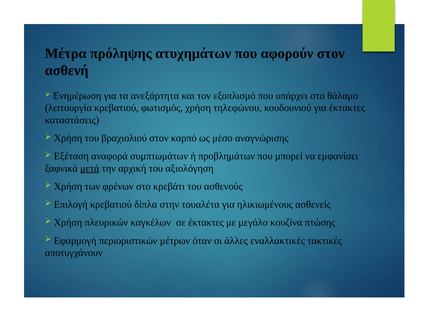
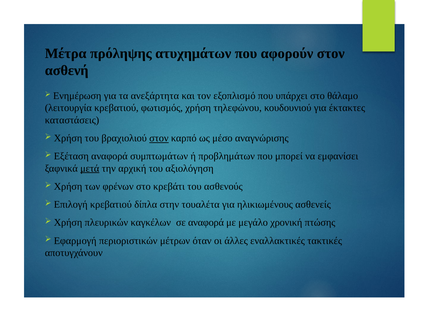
στον at (159, 138) underline: none -> present
σε έκτακτες: έκτακτες -> αναφορά
κουζίνα: κουζίνα -> χρονική
